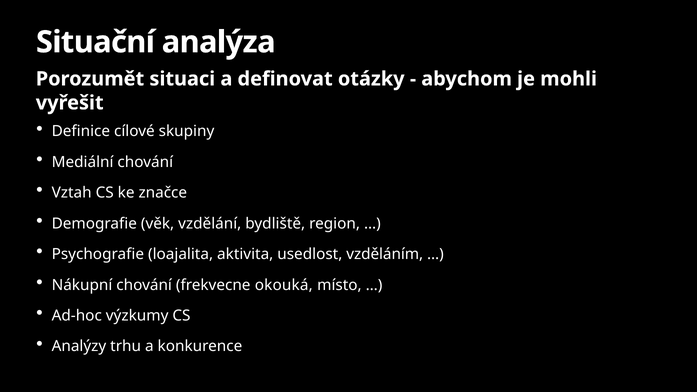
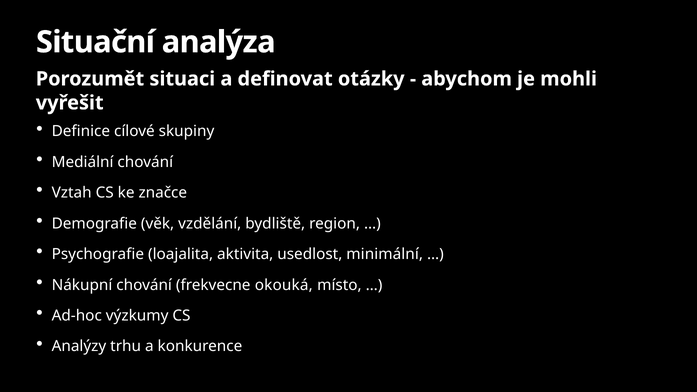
vzděláním: vzděláním -> minimální
